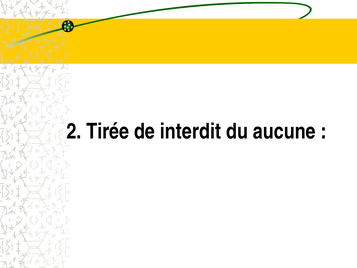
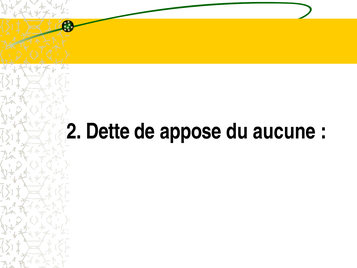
Tirée: Tirée -> Dette
interdit: interdit -> appose
